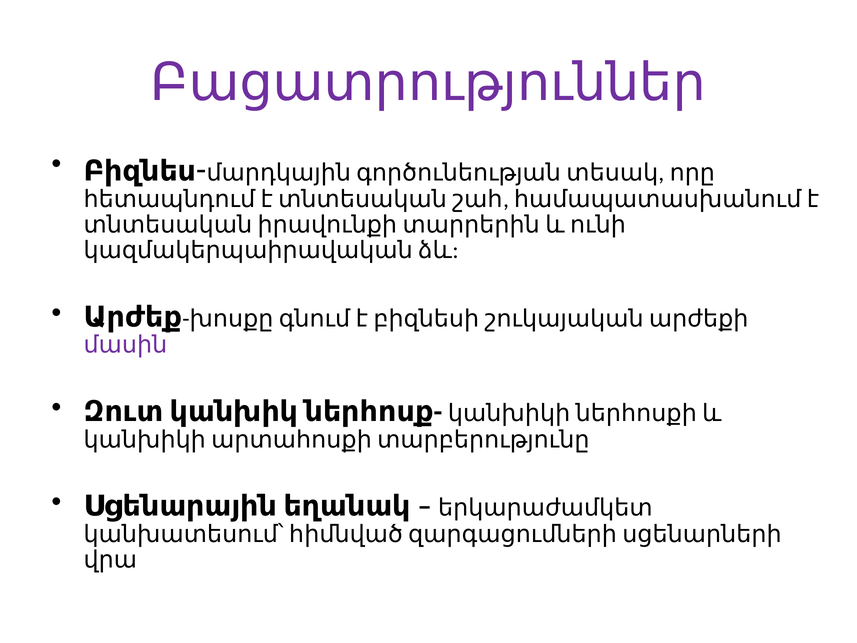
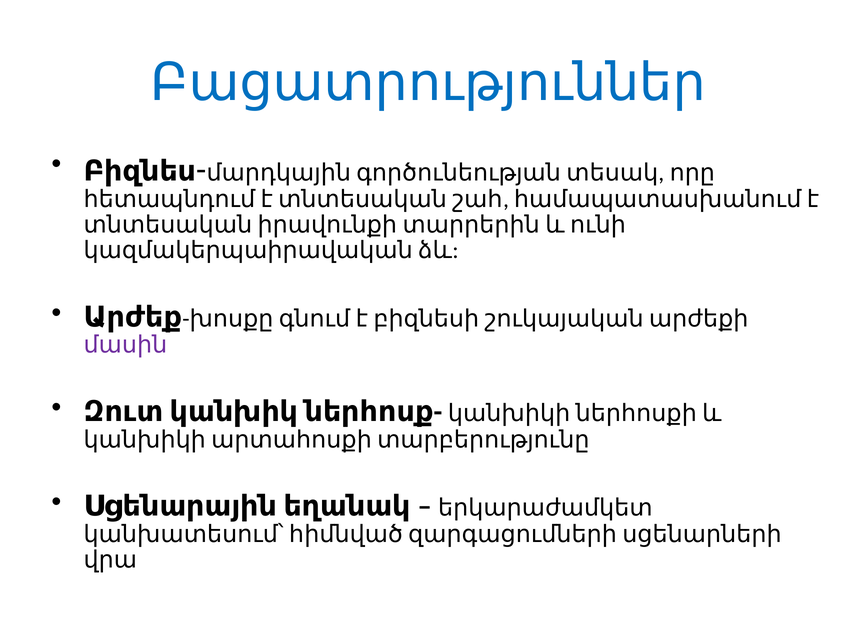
Բացատրություններ colour: purple -> blue
